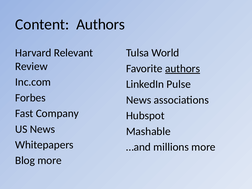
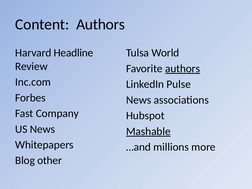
Relevant: Relevant -> Headline
Mashable underline: none -> present
Blog more: more -> other
